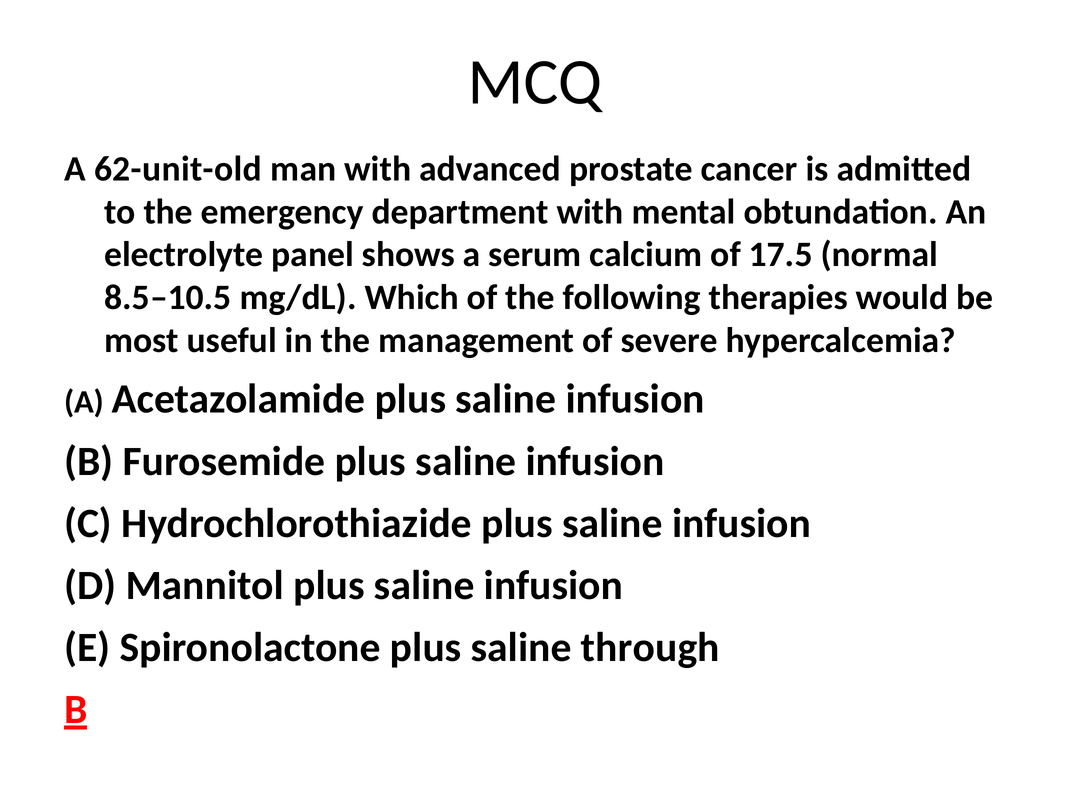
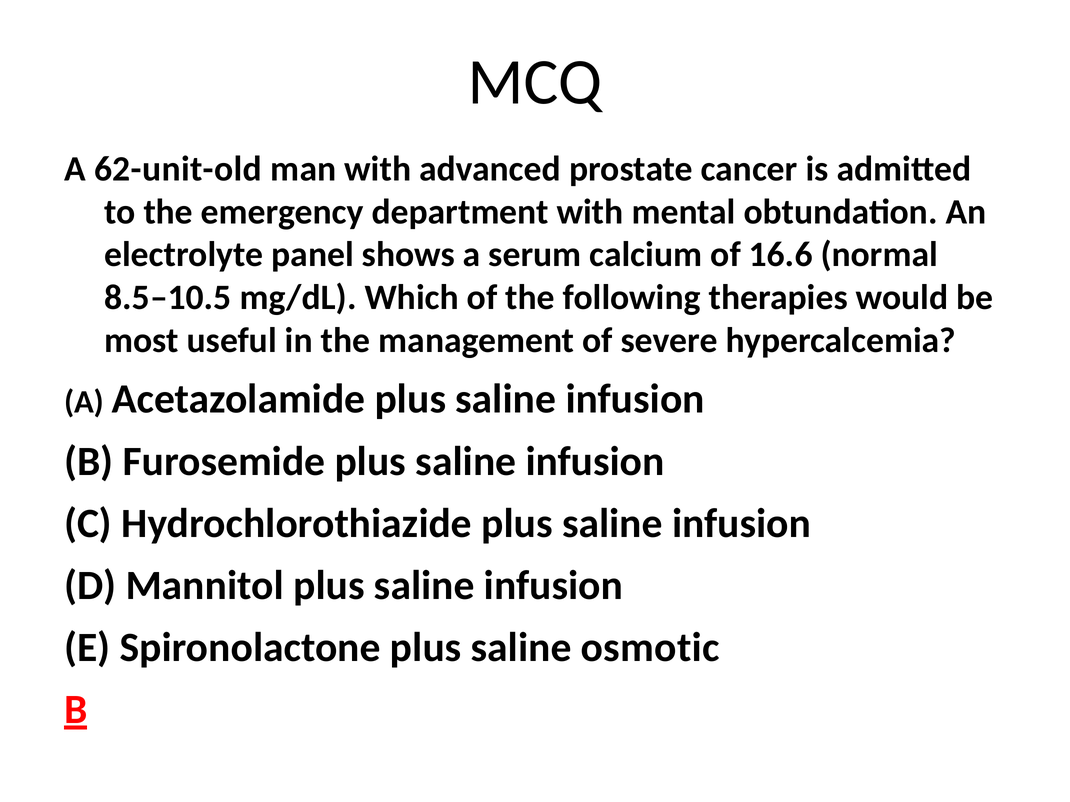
17.5: 17.5 -> 16.6
through: through -> osmotic
